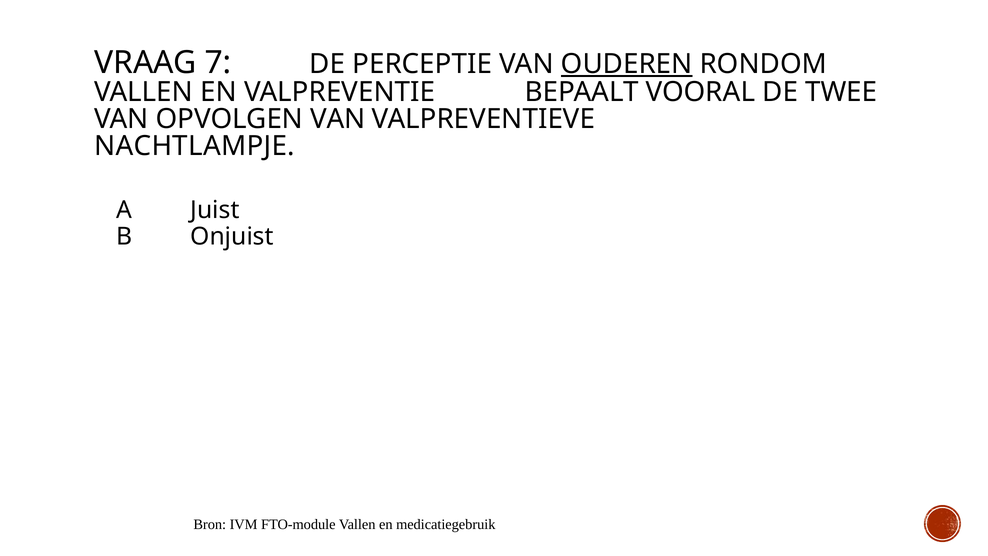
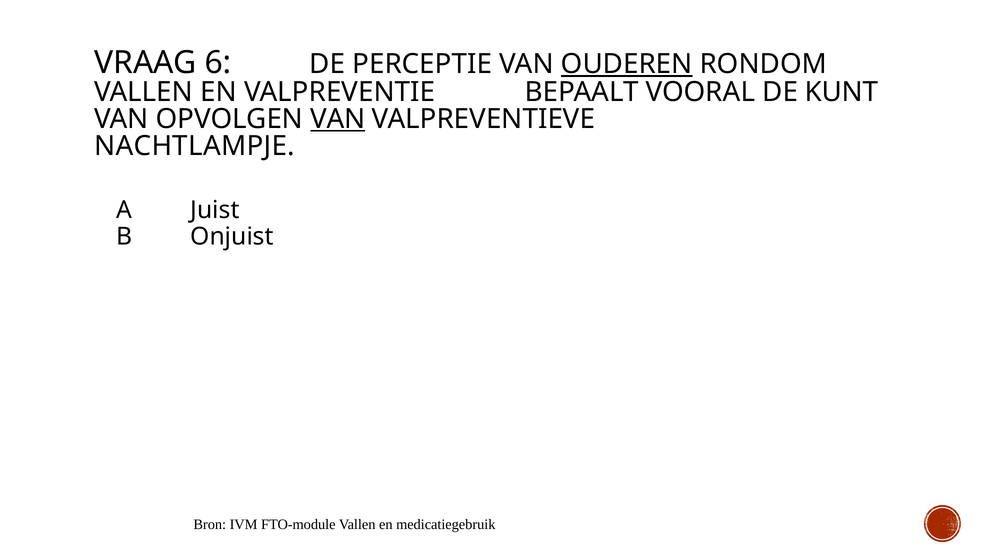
7: 7 -> 6
TWEE: TWEE -> KUNT
VAN at (338, 119) underline: none -> present
